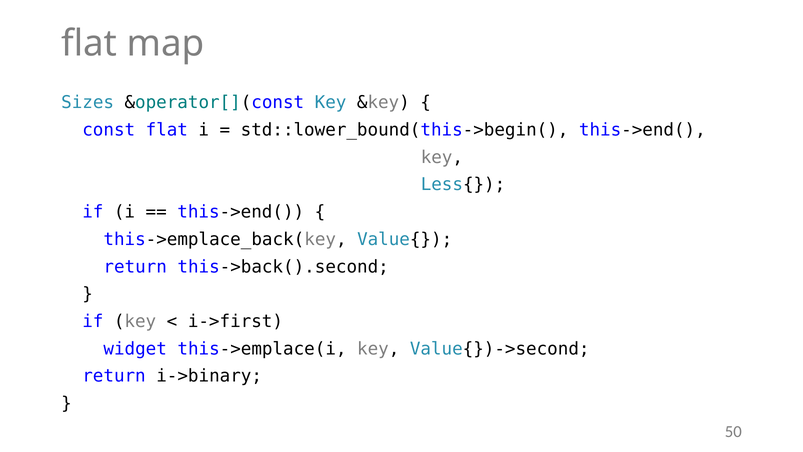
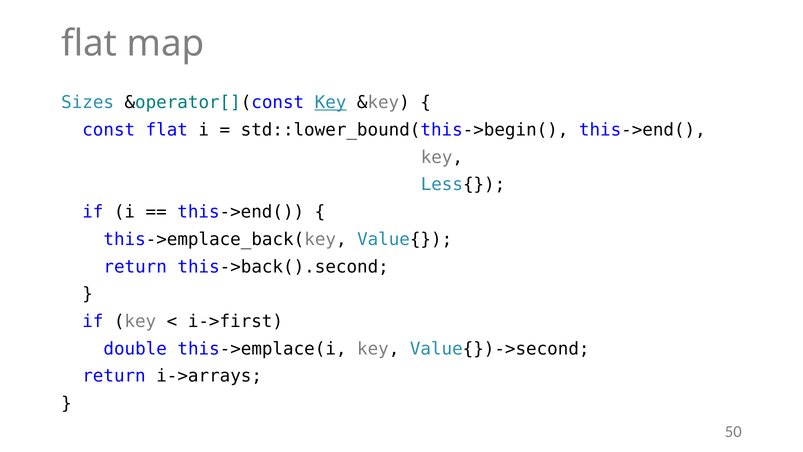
Key at (331, 102) underline: none -> present
widget: widget -> double
i->binary: i->binary -> i->arrays
